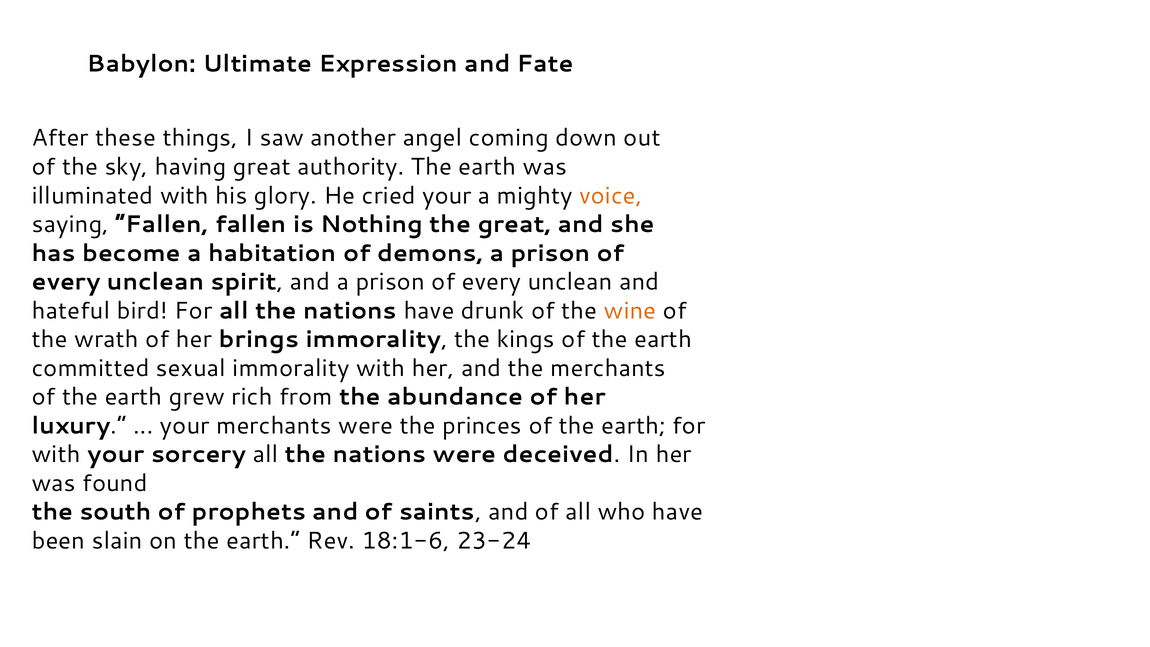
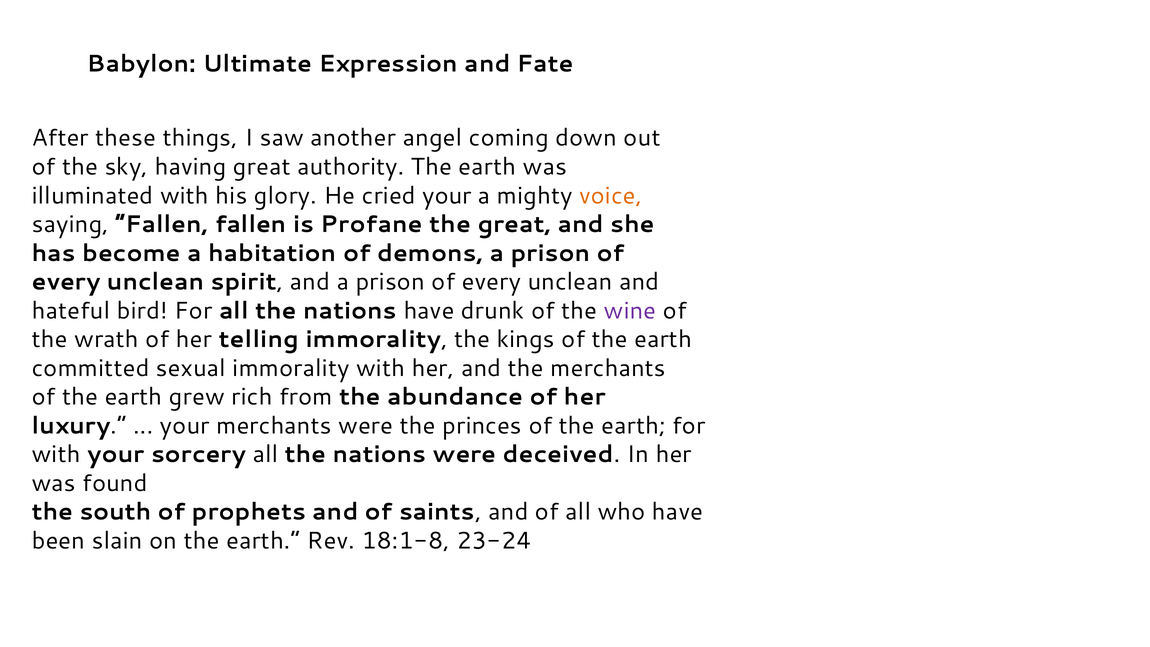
Nothing: Nothing -> Profane
wine colour: orange -> purple
brings: brings -> telling
18:1-6: 18:1-6 -> 18:1-8
